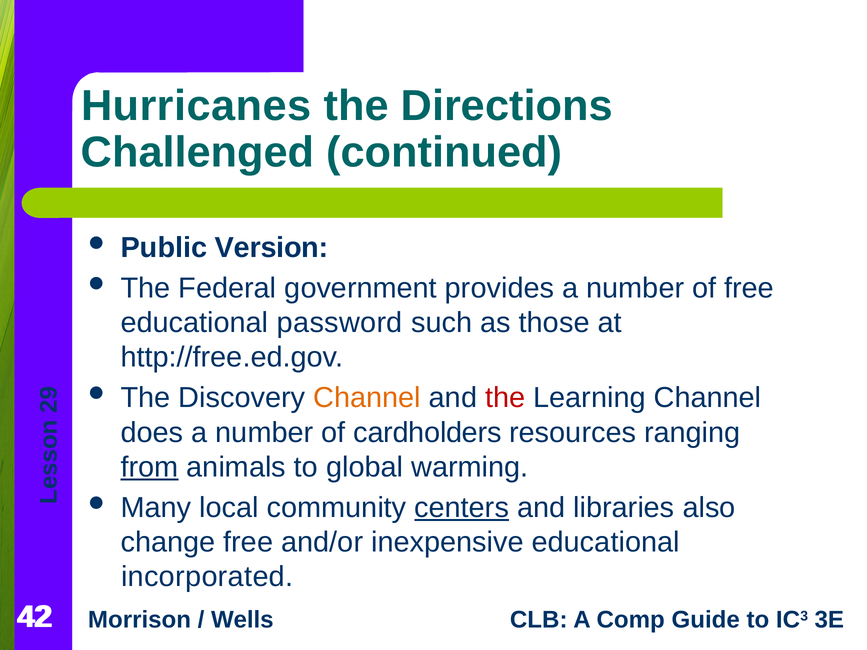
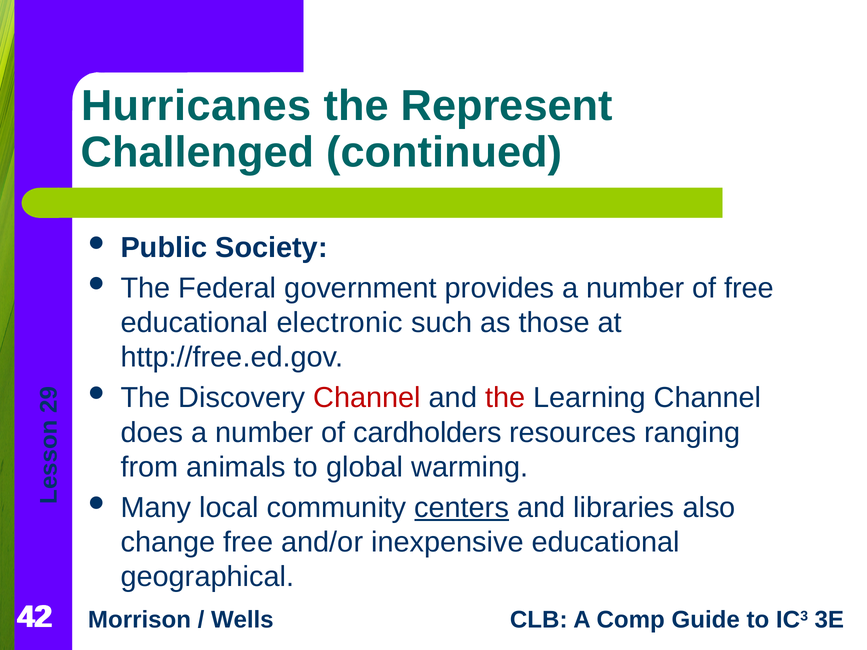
Directions: Directions -> Represent
Version: Version -> Society
password: password -> electronic
Channel at (367, 398) colour: orange -> red
from underline: present -> none
incorporated: incorporated -> geographical
